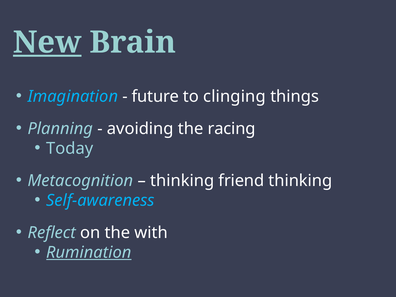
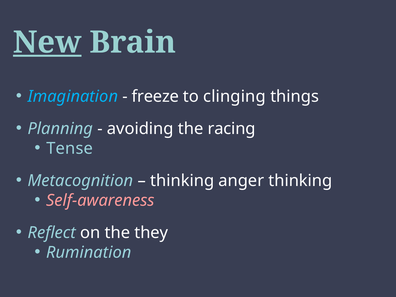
future: future -> freeze
Today: Today -> Tense
friend: friend -> anger
Self-awareness colour: light blue -> pink
with: with -> they
Rumination underline: present -> none
